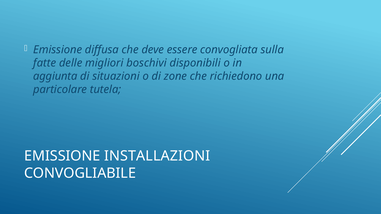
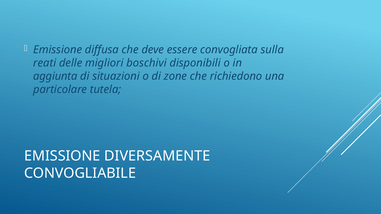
fatte: fatte -> reati
INSTALLAZIONI: INSTALLAZIONI -> DIVERSAMENTE
